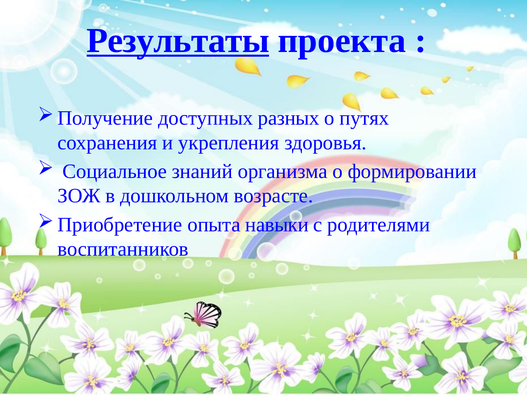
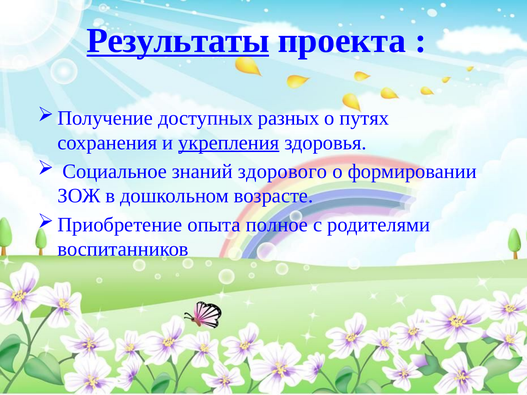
укрепления underline: none -> present
организма: организма -> здорового
навыки: навыки -> полное
